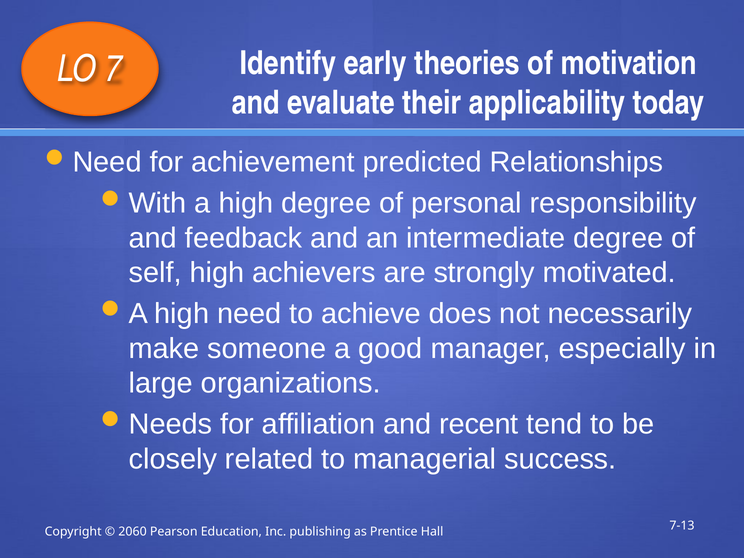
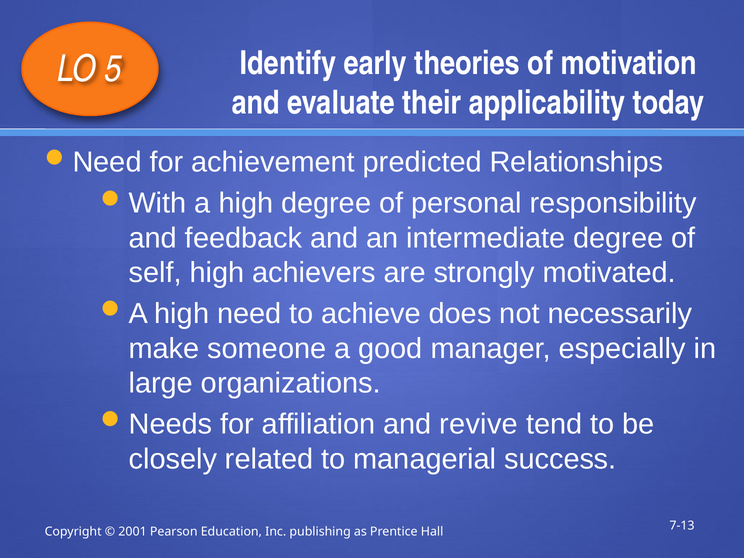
7: 7 -> 5
recent: recent -> revive
2060: 2060 -> 2001
